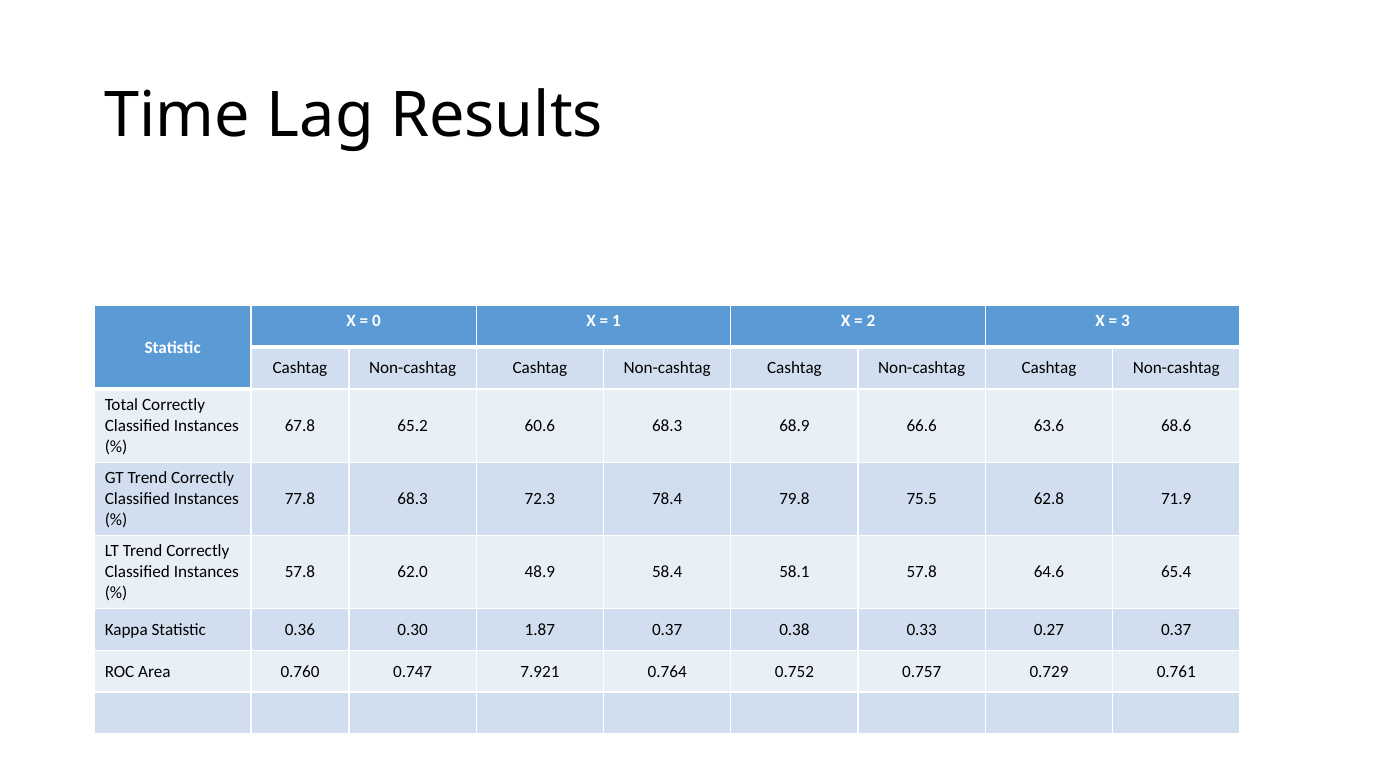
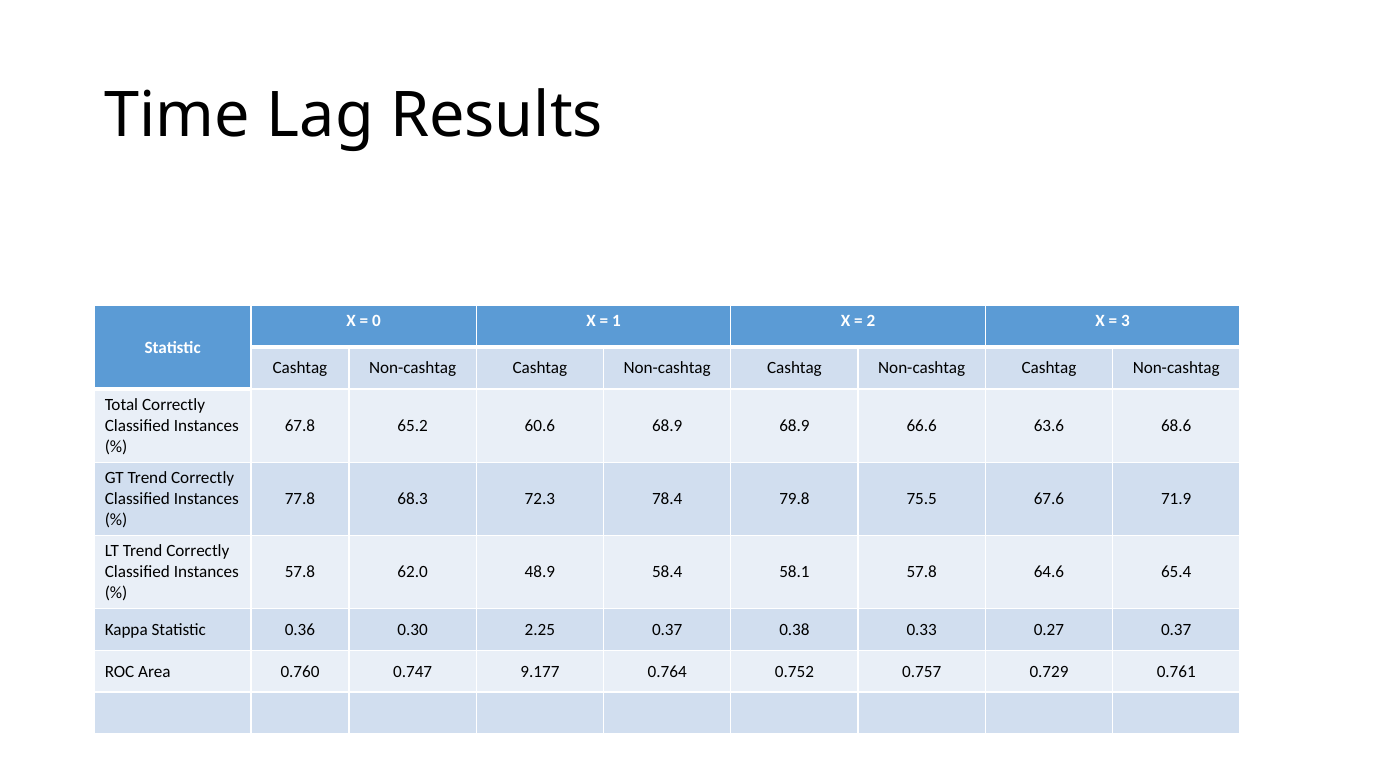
60.6 68.3: 68.3 -> 68.9
62.8: 62.8 -> 67.6
1.87: 1.87 -> 2.25
7.921: 7.921 -> 9.177
